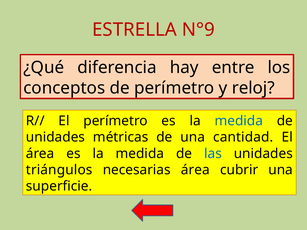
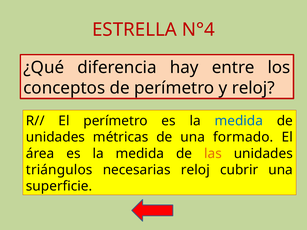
N°9: N°9 -> N°4
cantidad: cantidad -> formado
las colour: blue -> orange
necesarias área: área -> reloj
